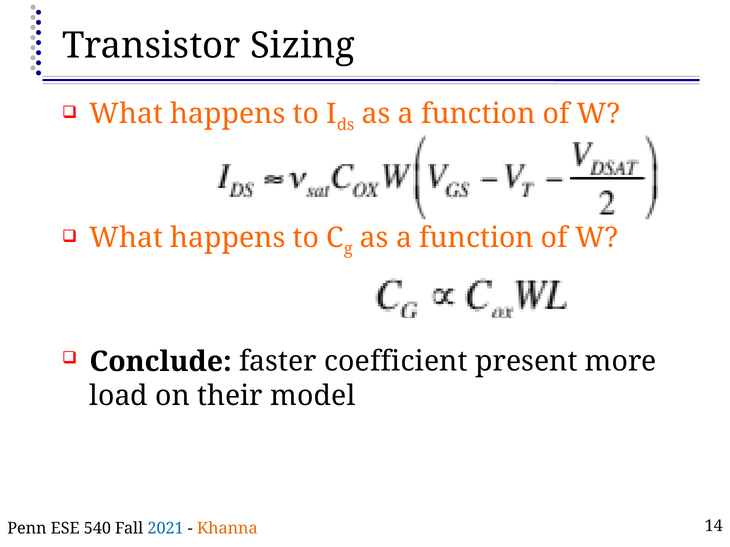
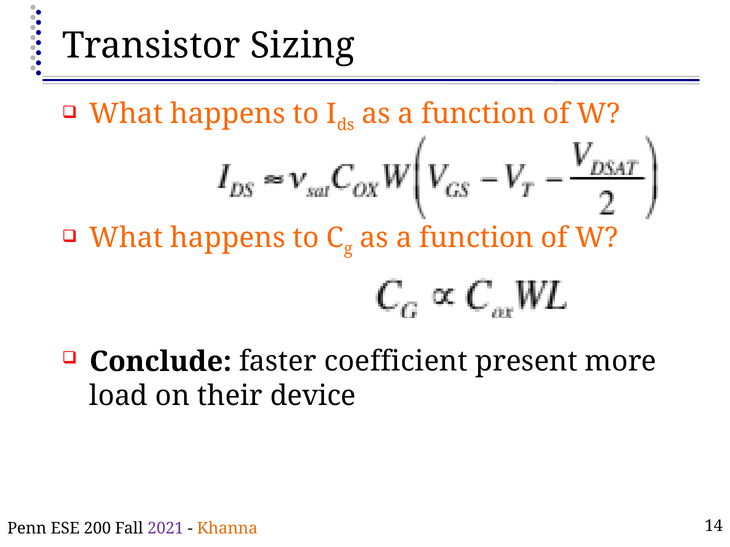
model: model -> device
540: 540 -> 200
2021 colour: blue -> purple
